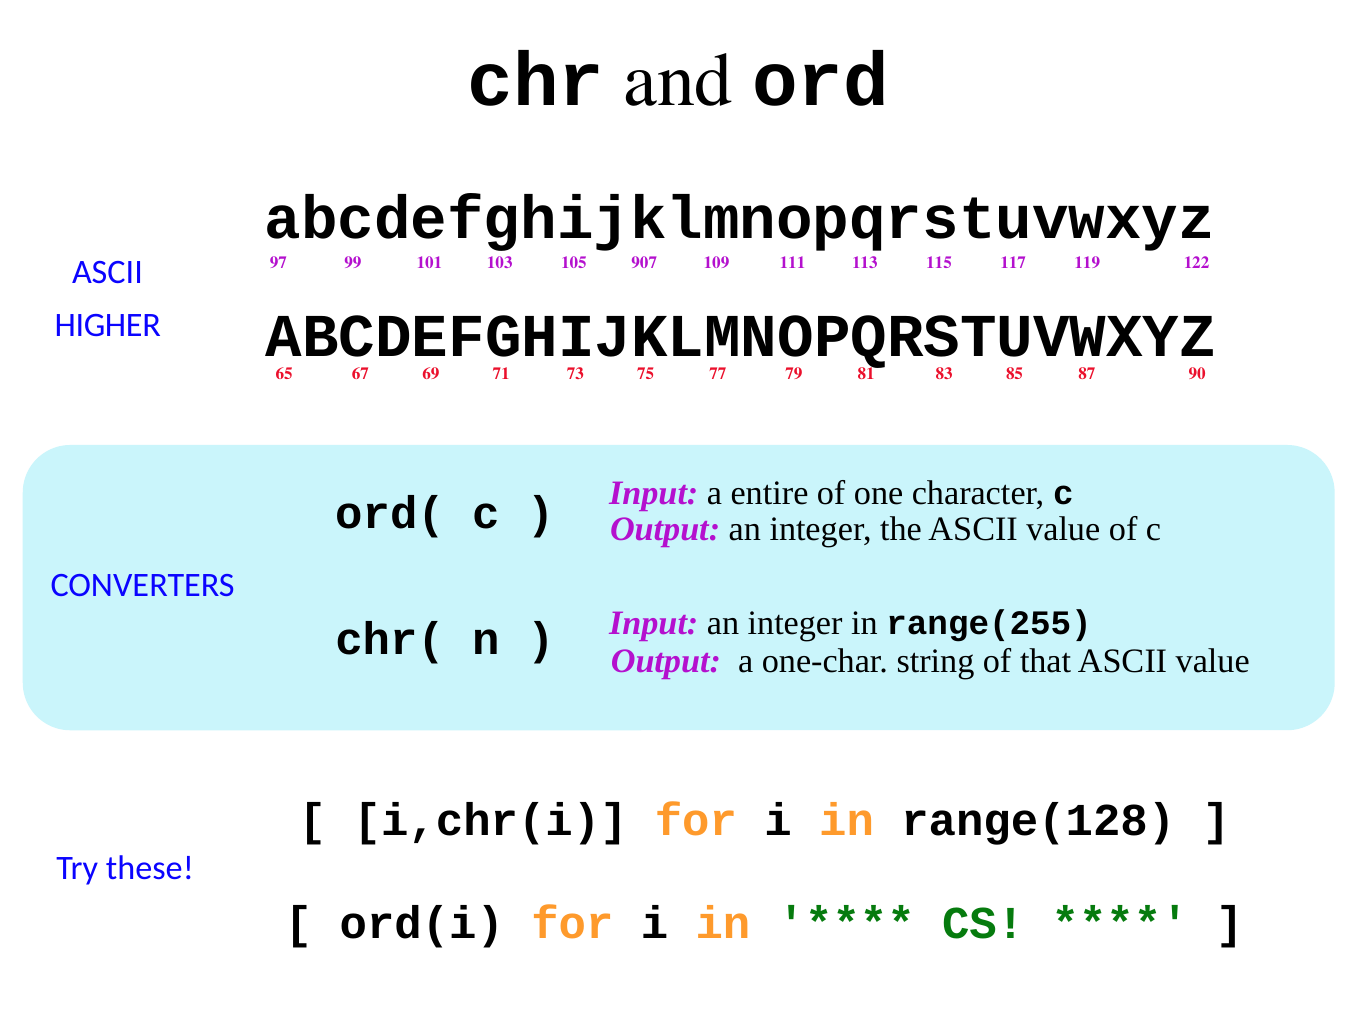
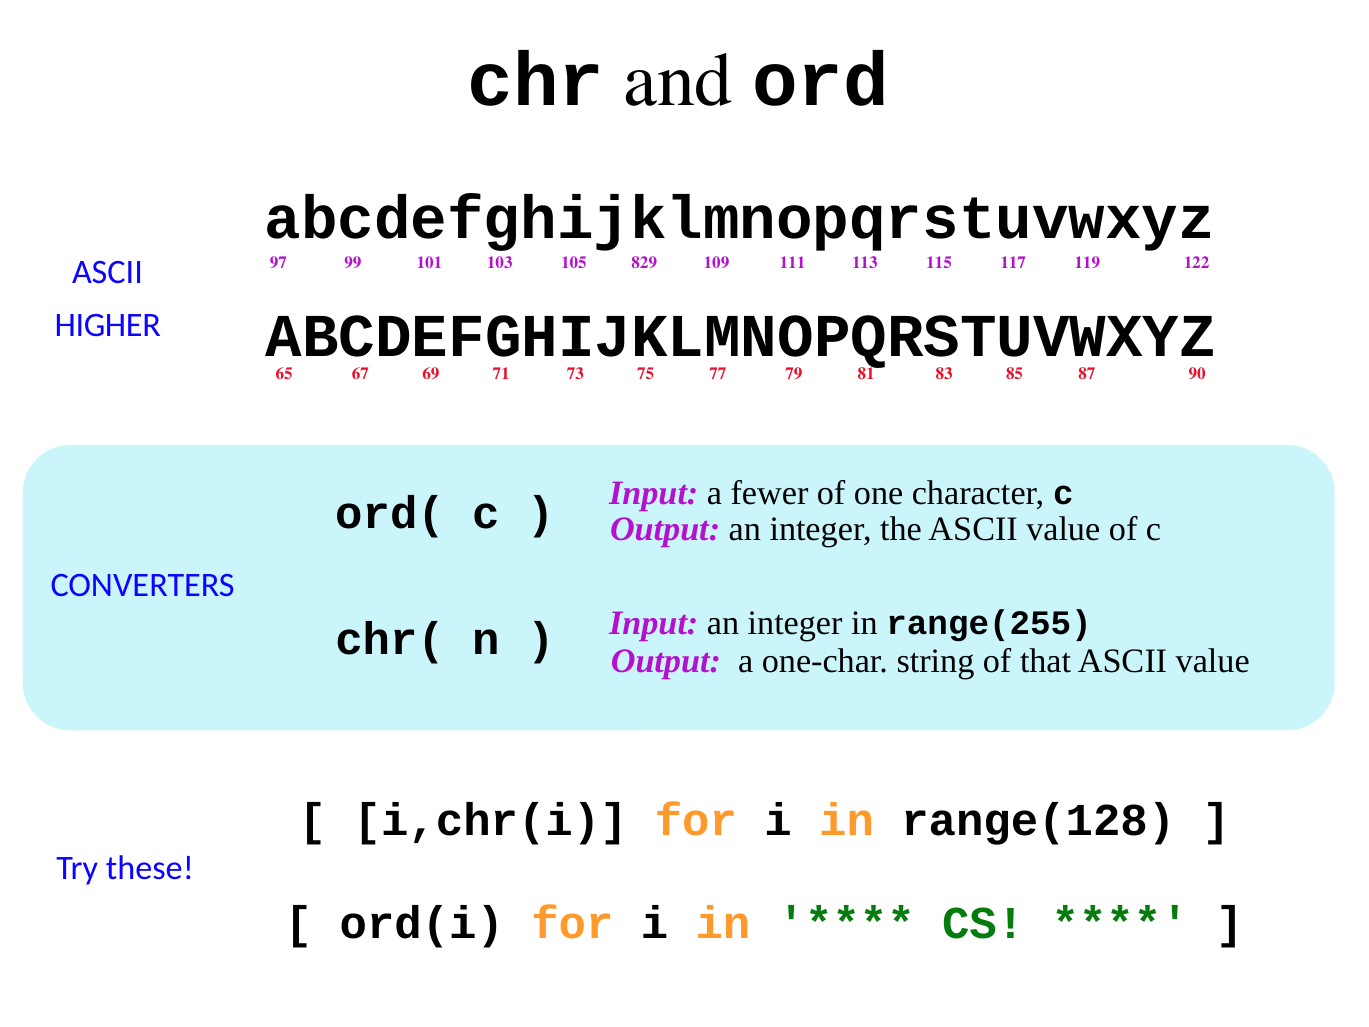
907: 907 -> 829
entire: entire -> fewer
